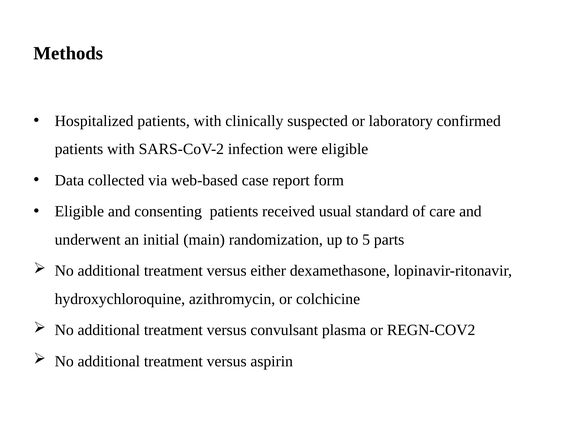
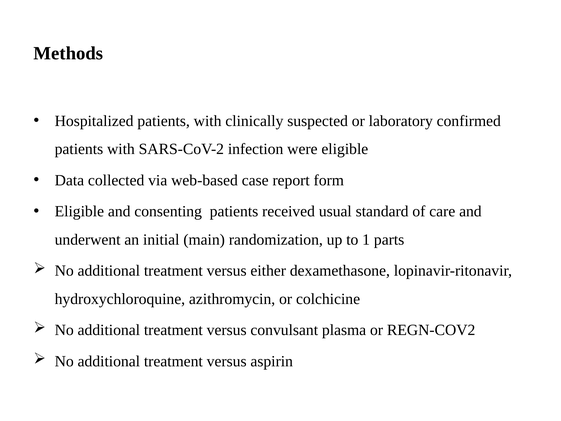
5: 5 -> 1
